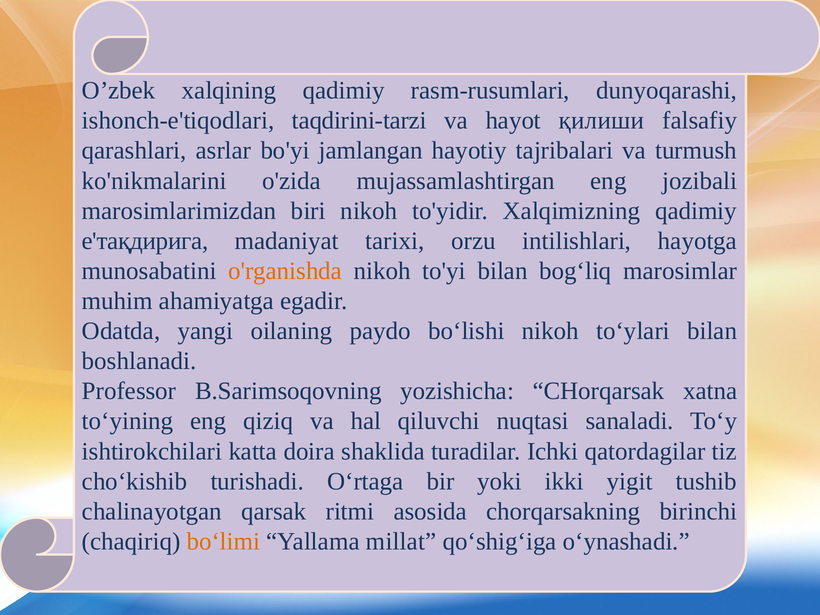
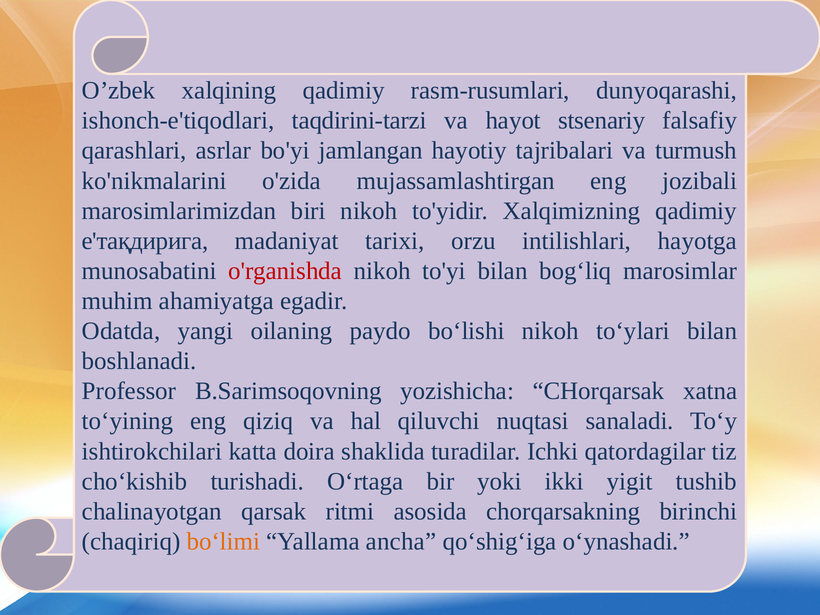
қилиши: қилиши -> stsenariy
o'rganishda colour: orange -> red
millat: millat -> ancha
